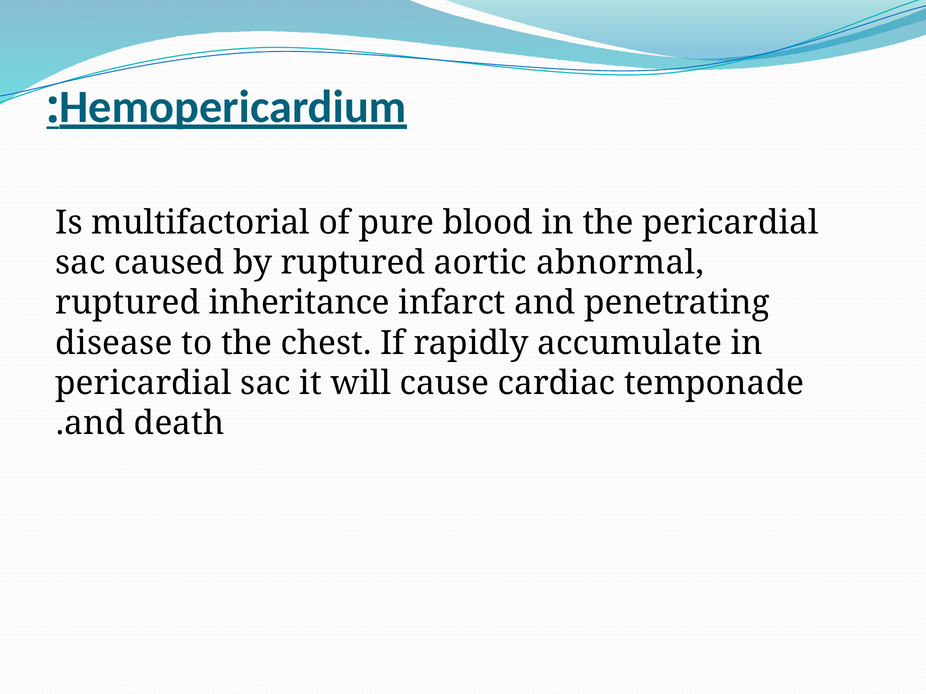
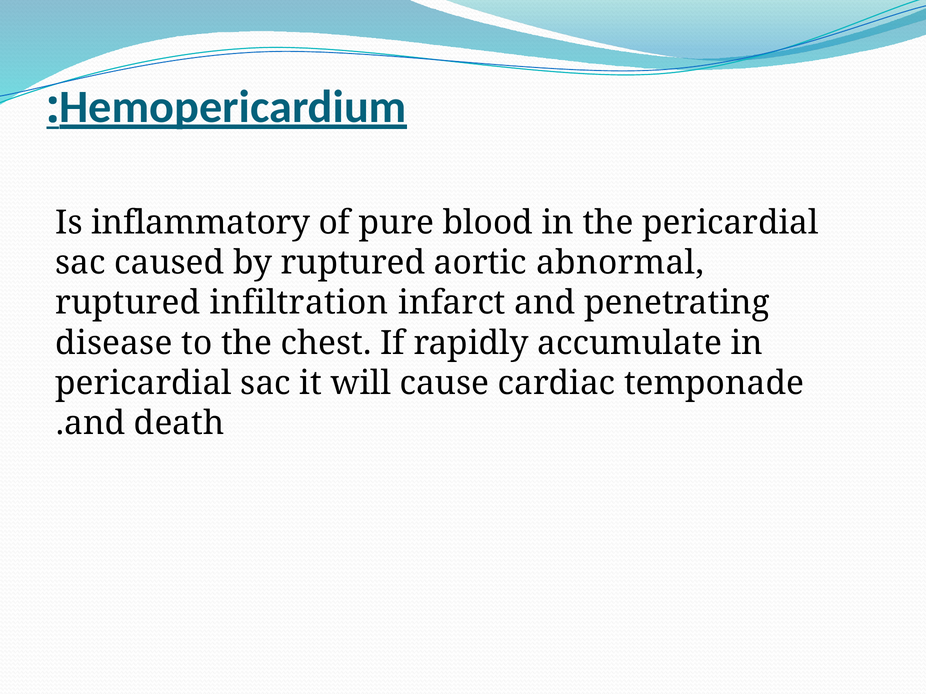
multifactorial: multifactorial -> inflammatory
inheritance: inheritance -> infiltration
